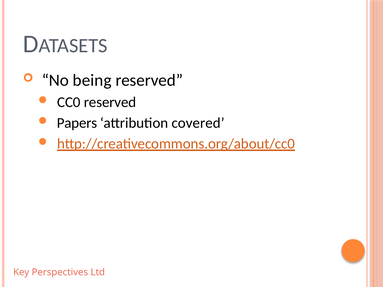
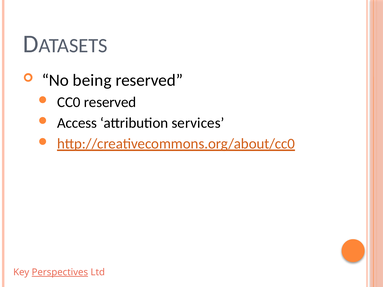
Papers: Papers -> Access
covered: covered -> services
Perspectives underline: none -> present
